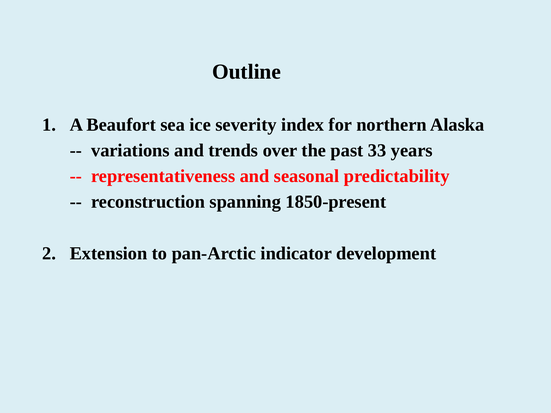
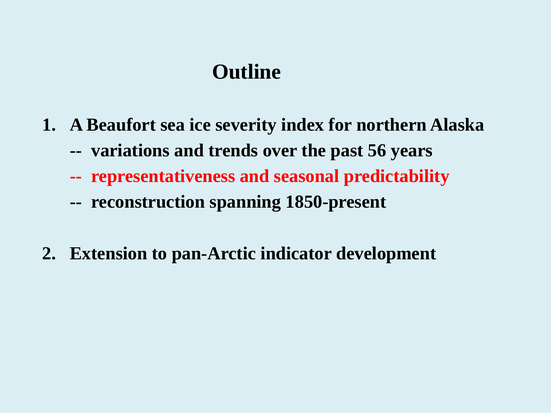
33: 33 -> 56
